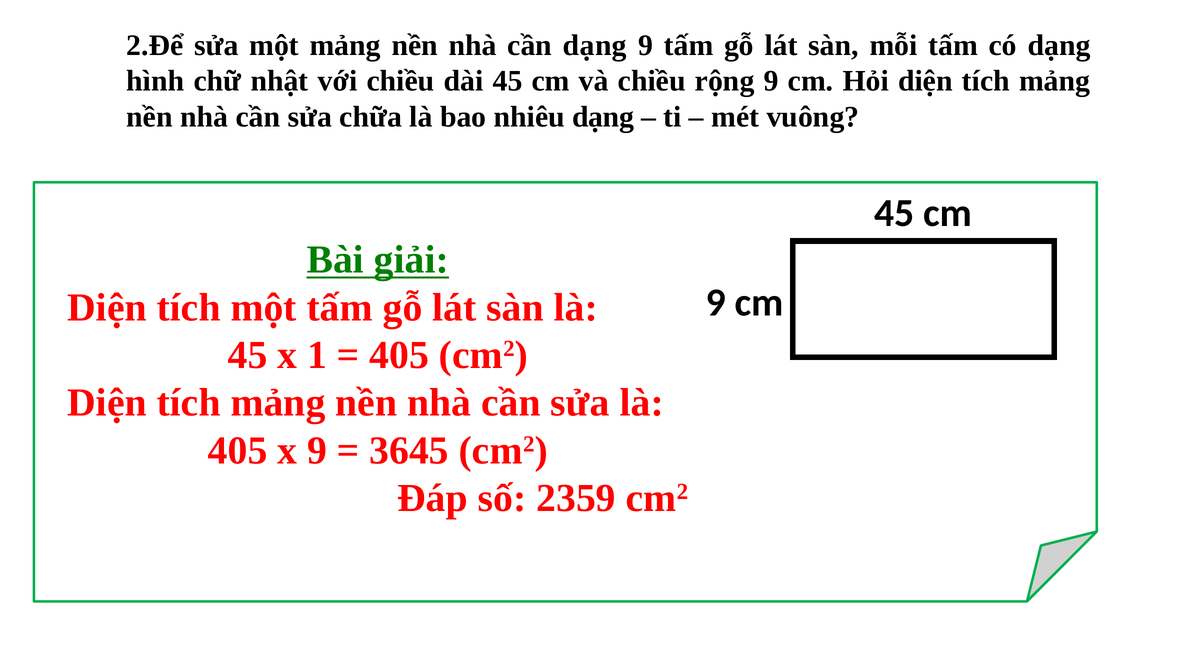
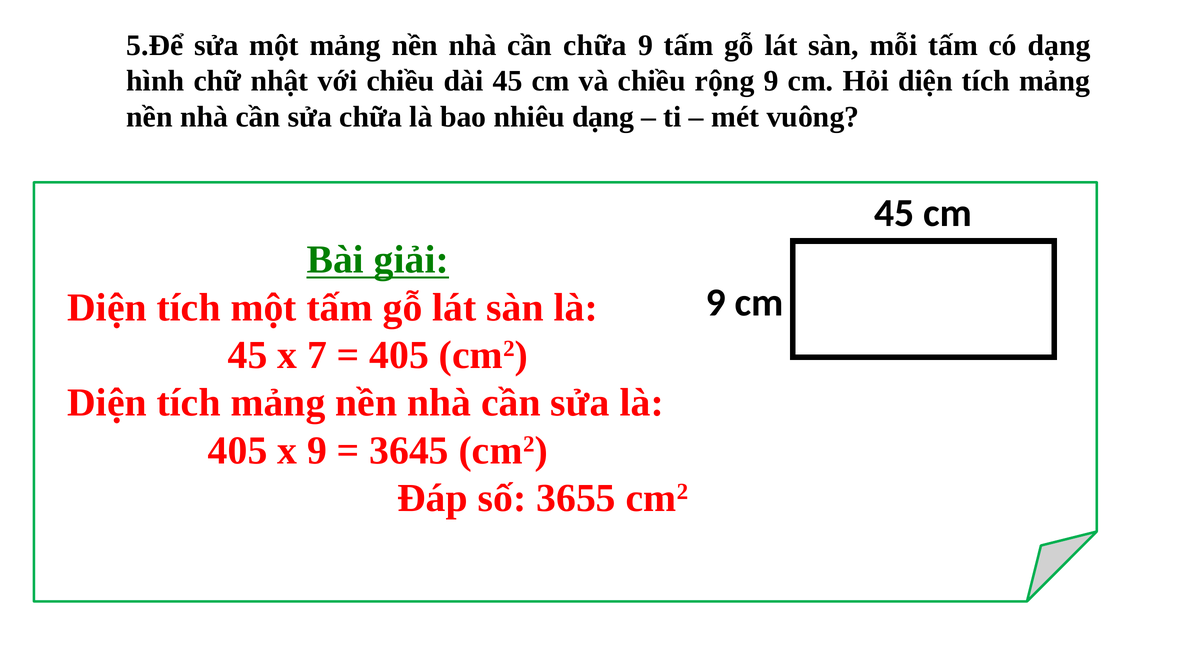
2.Để: 2.Để -> 5.Để
cần dạng: dạng -> chữa
x 1: 1 -> 7
2359: 2359 -> 3655
